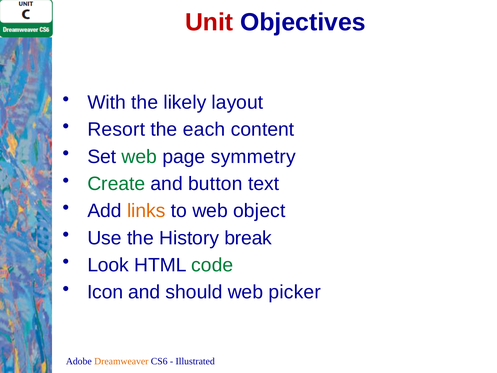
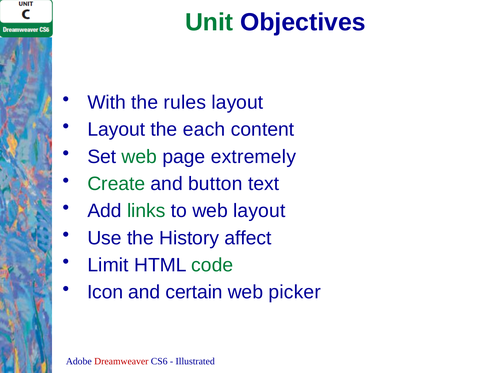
Unit colour: red -> green
likely: likely -> rules
Resort at (116, 129): Resort -> Layout
symmetry: symmetry -> extremely
links colour: orange -> green
web object: object -> layout
break: break -> affect
Look: Look -> Limit
should: should -> certain
Dreamweaver colour: orange -> red
